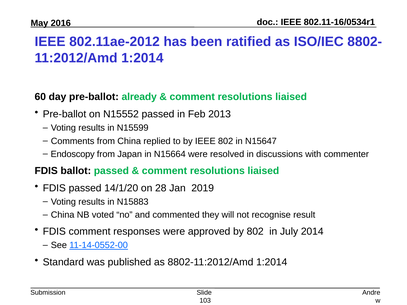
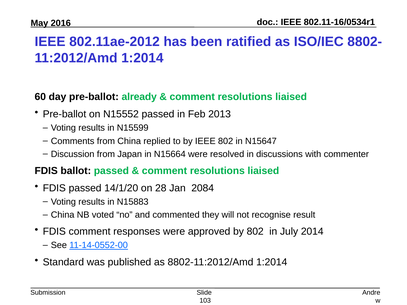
Endoscopy: Endoscopy -> Discussion
2019: 2019 -> 2084
